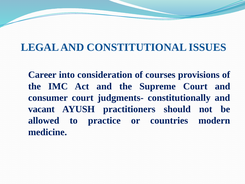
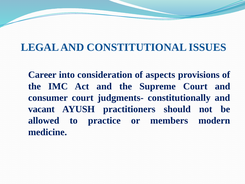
courses: courses -> aspects
countries: countries -> members
